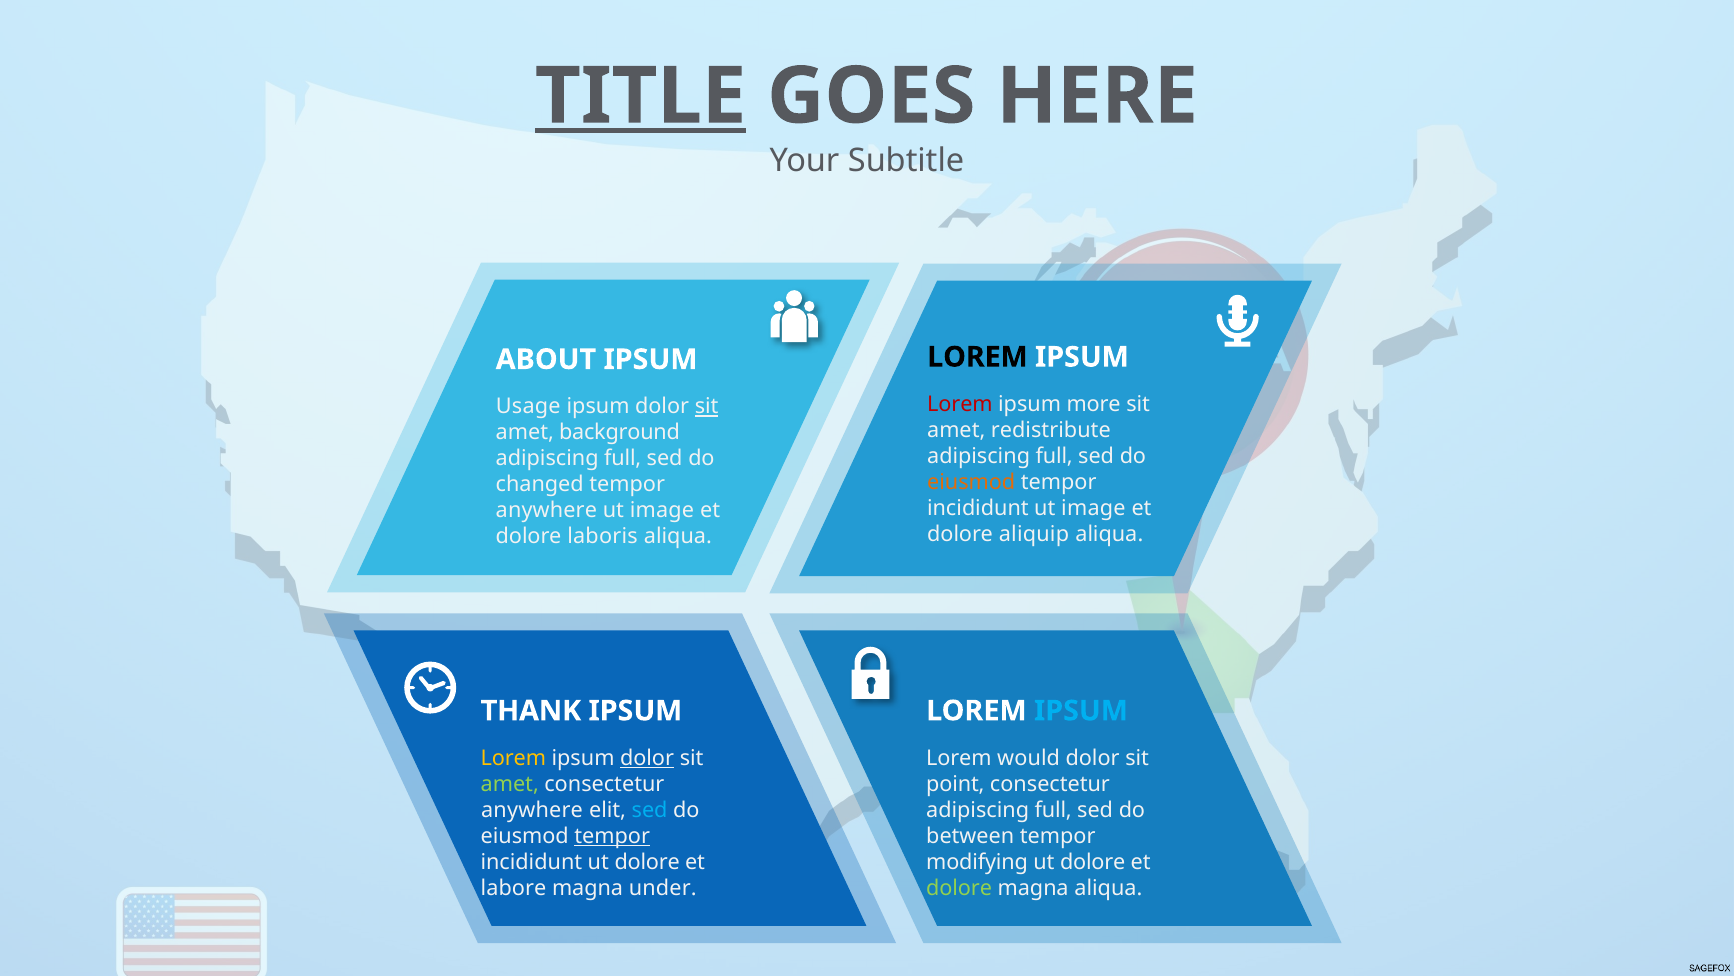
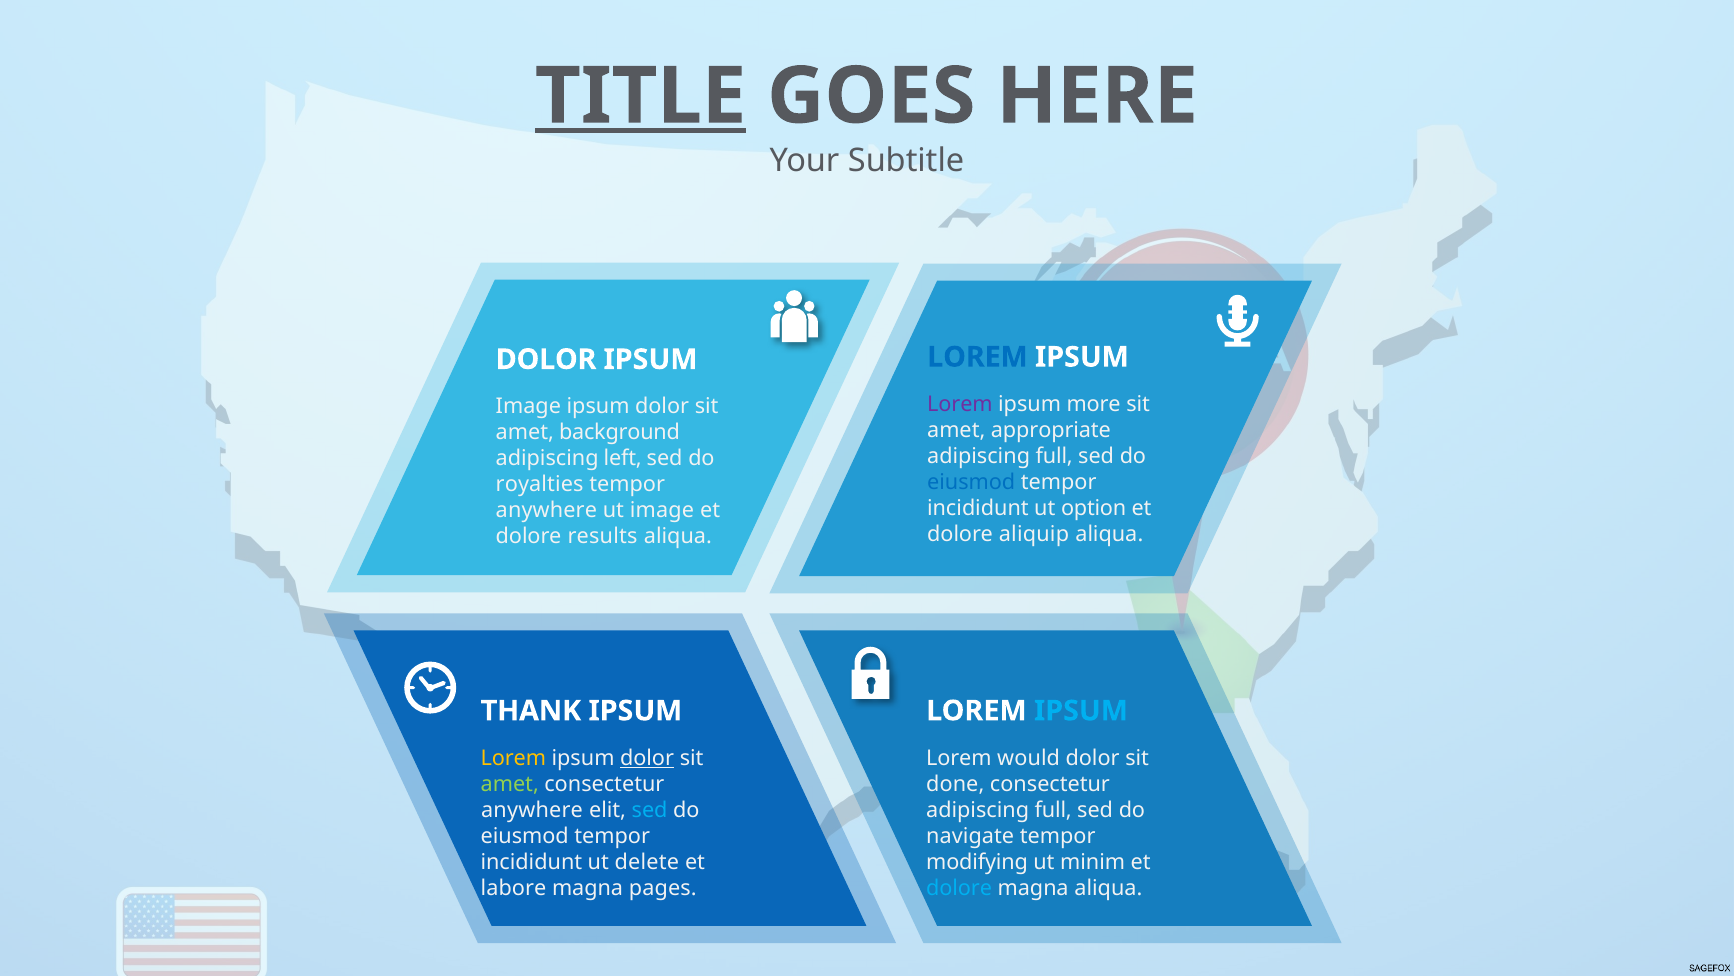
LOREM at (977, 357) colour: black -> blue
ABOUT at (546, 359): ABOUT -> DOLOR
Lorem at (960, 404) colour: red -> purple
Usage at (528, 406): Usage -> Image
sit at (707, 406) underline: present -> none
redistribute: redistribute -> appropriate
full at (623, 458): full -> left
eiusmod at (971, 482) colour: orange -> blue
changed: changed -> royalties
incididunt ut image: image -> option
laboris: laboris -> results
point: point -> done
tempor at (612, 836) underline: present -> none
between: between -> navigate
incididunt ut dolore: dolore -> delete
dolore at (1093, 862): dolore -> minim
under: under -> pages
dolore at (959, 888) colour: light green -> light blue
